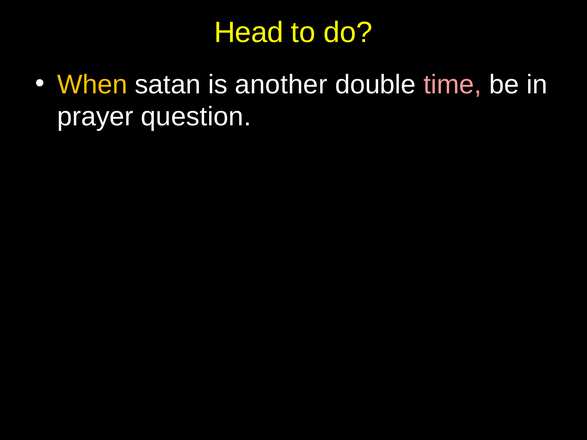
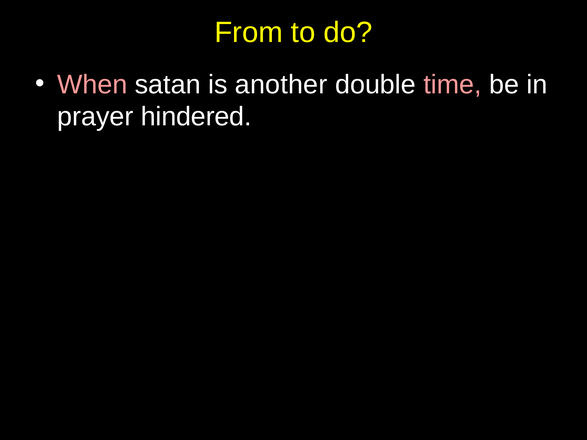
Head: Head -> From
When colour: yellow -> pink
question: question -> hindered
